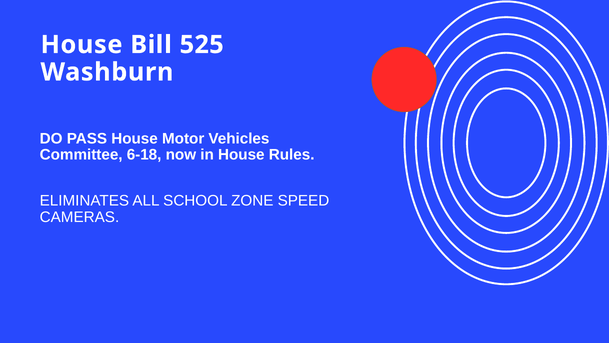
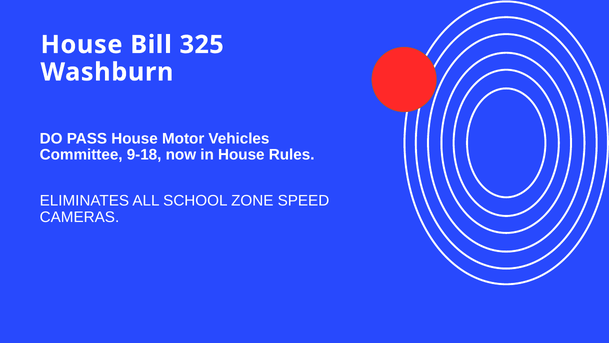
525: 525 -> 325
6-18: 6-18 -> 9-18
